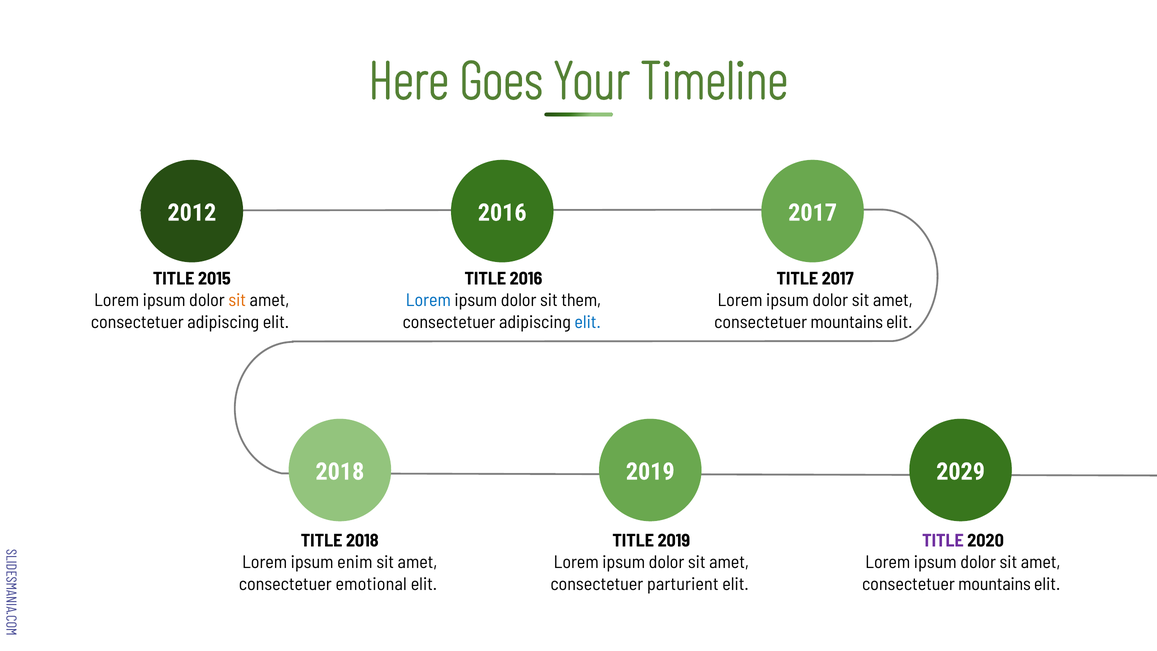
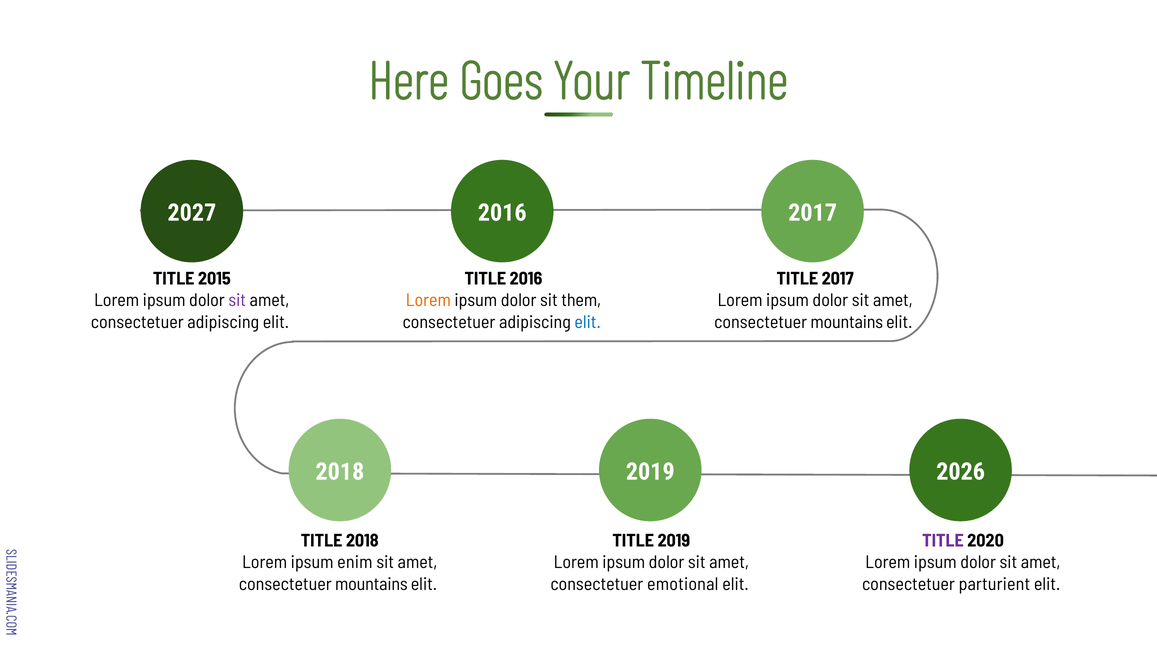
2012: 2012 -> 2027
sit at (237, 300) colour: orange -> purple
Lorem at (428, 300) colour: blue -> orange
2029: 2029 -> 2026
emotional at (371, 584): emotional -> mountains
parturient: parturient -> emotional
mountains at (995, 584): mountains -> parturient
